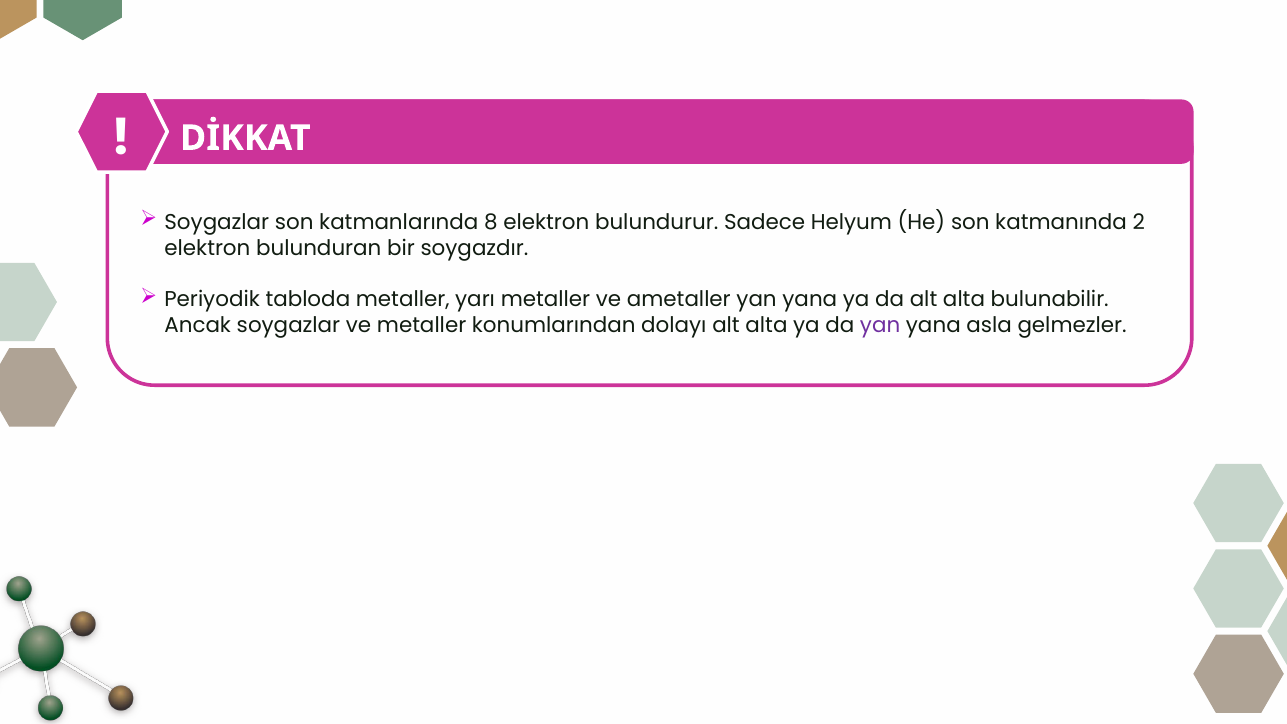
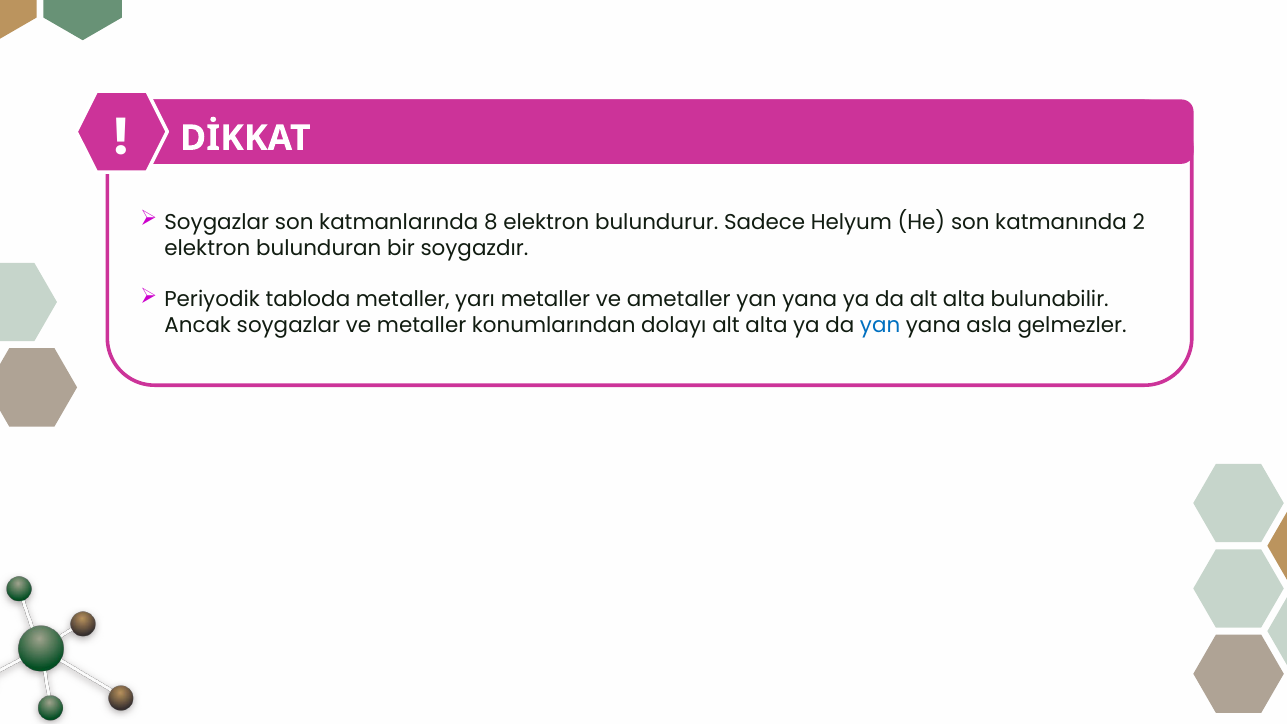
yan at (880, 325) colour: purple -> blue
